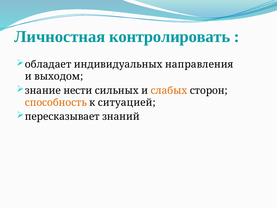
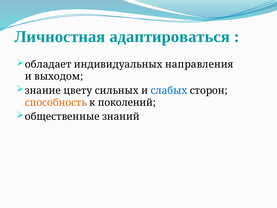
контролировать: контролировать -> адаптироваться
нести: нести -> цвету
слабых colour: orange -> blue
ситуацией: ситуацией -> поколений
пересказывает: пересказывает -> общественные
